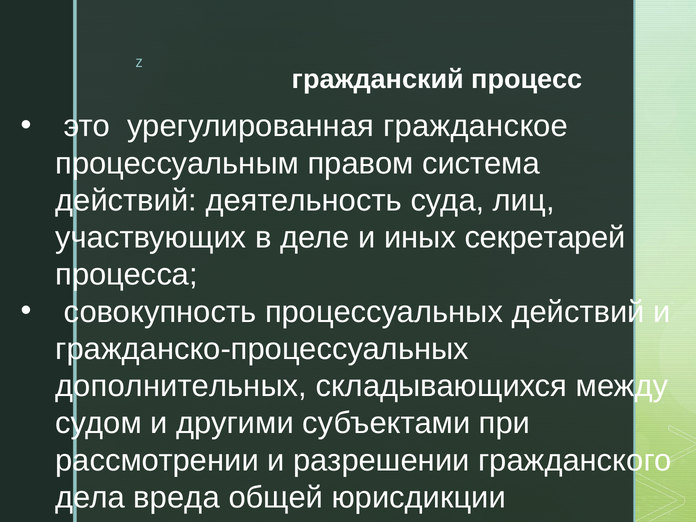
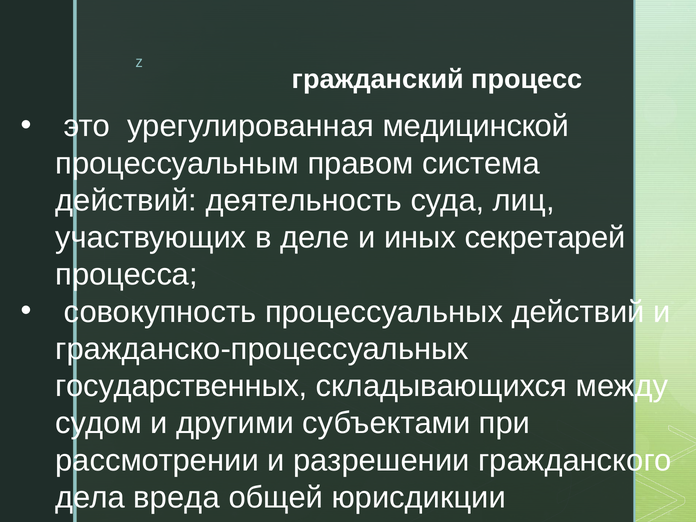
гражданское: гражданское -> медицинской
дополнительных: дополнительных -> государственных
